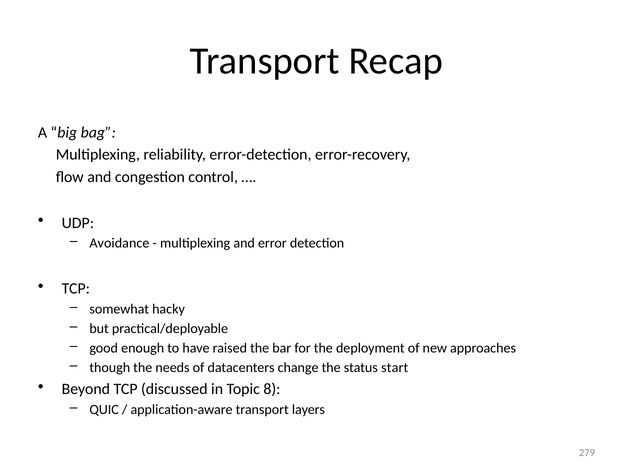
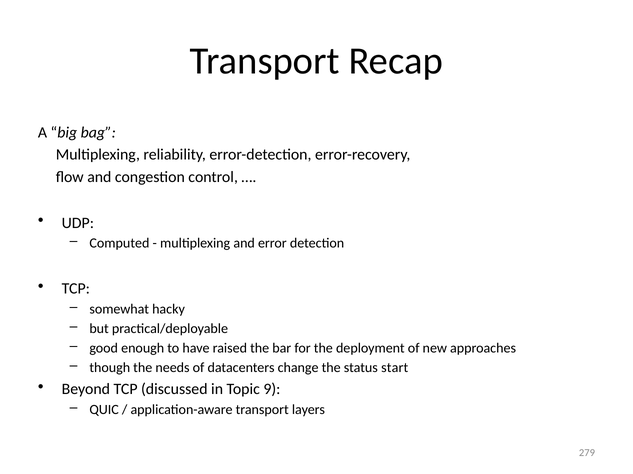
Avoidance: Avoidance -> Computed
8: 8 -> 9
